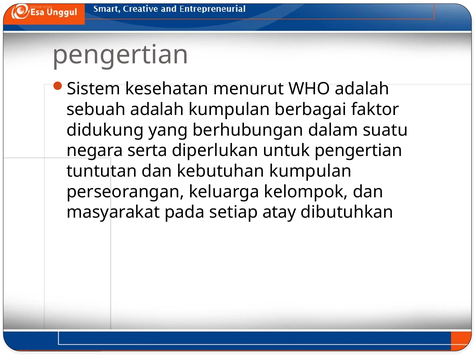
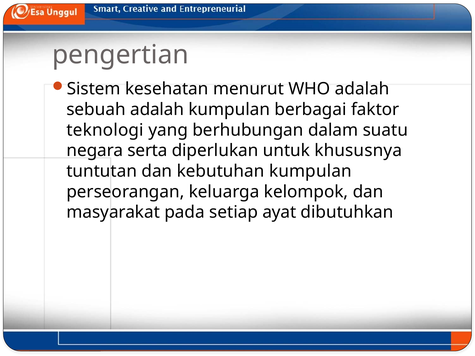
didukung: didukung -> teknologi
untuk pengertian: pengertian -> khususnya
atay: atay -> ayat
